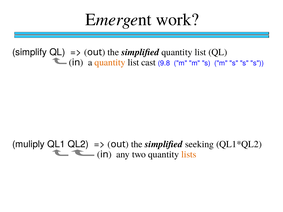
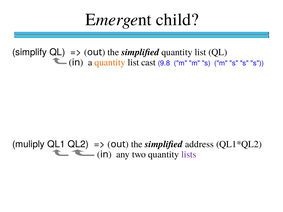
work: work -> child
seeking: seeking -> address
lists colour: orange -> purple
